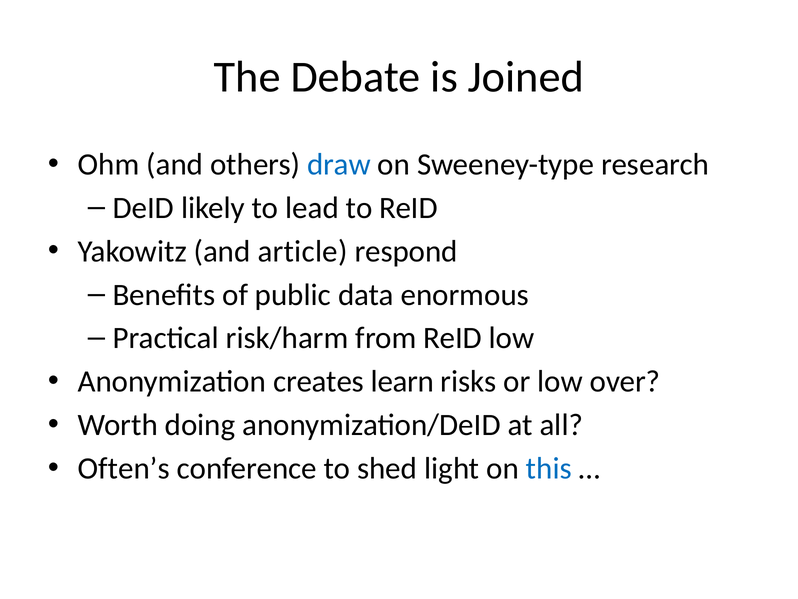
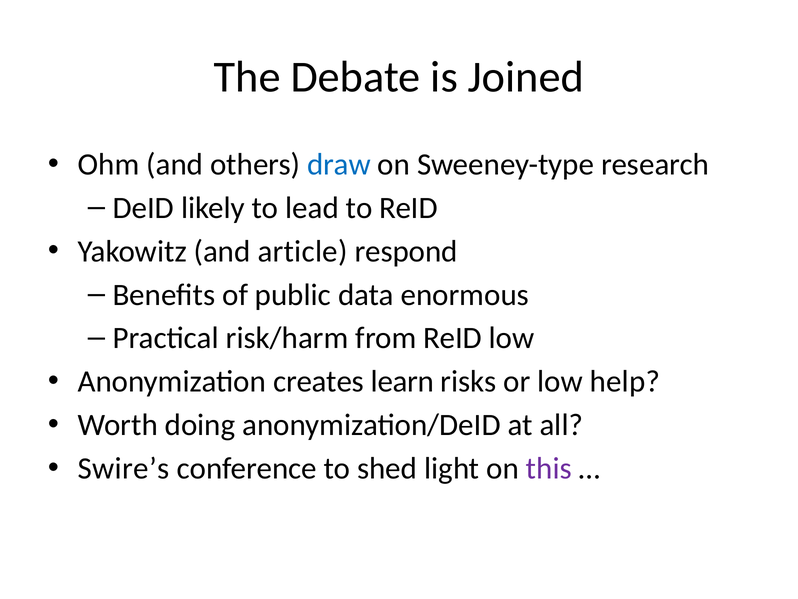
over: over -> help
Often’s: Often’s -> Swire’s
this colour: blue -> purple
